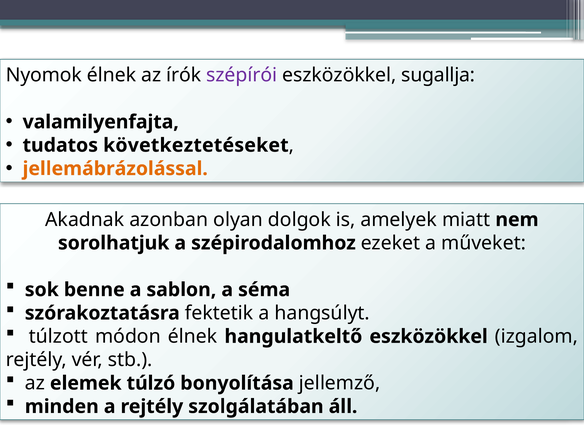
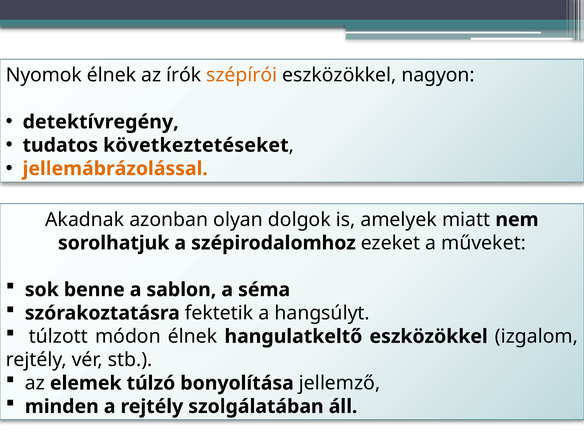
szépírói colour: purple -> orange
sugallja: sugallja -> nagyon
valamilyenfajta: valamilyenfajta -> detektívregény
